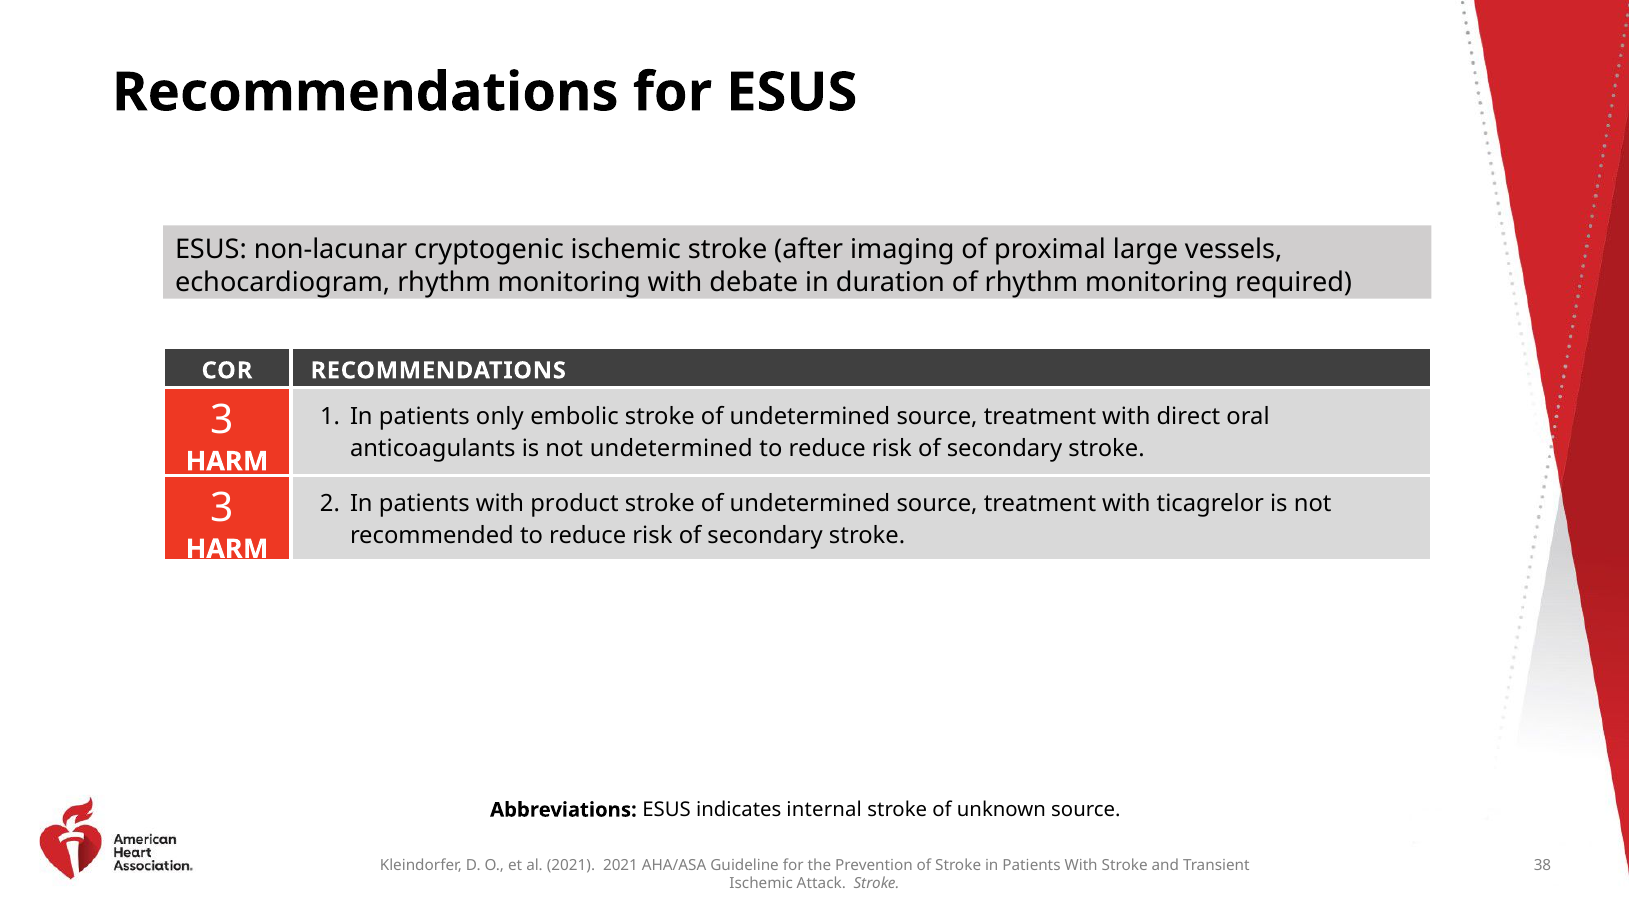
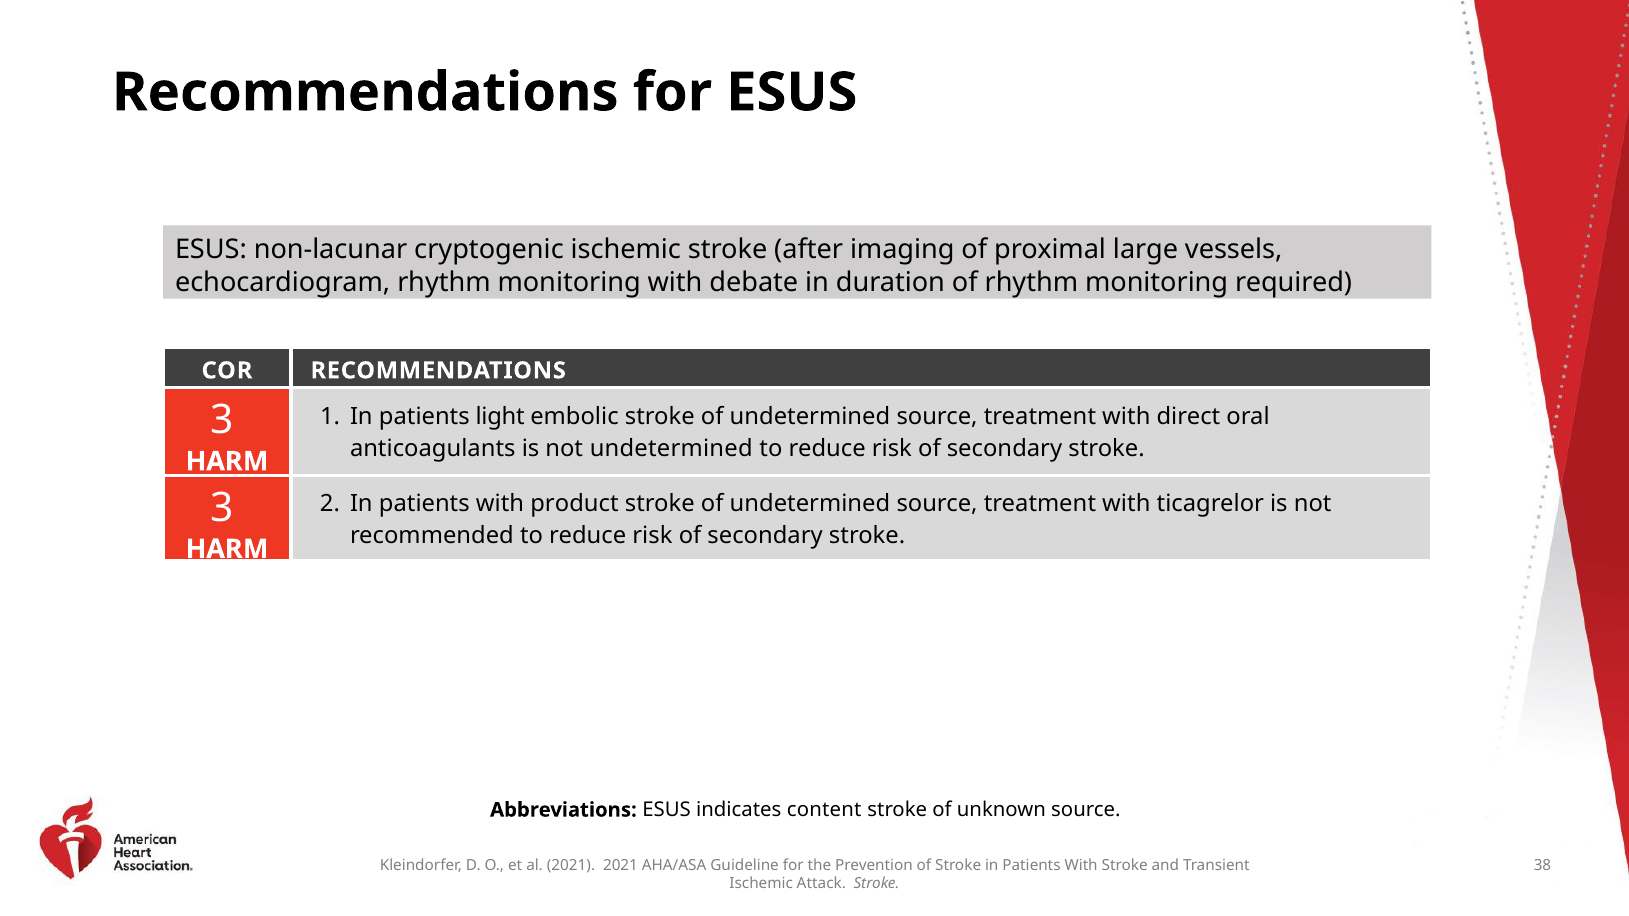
only: only -> light
internal: internal -> content
